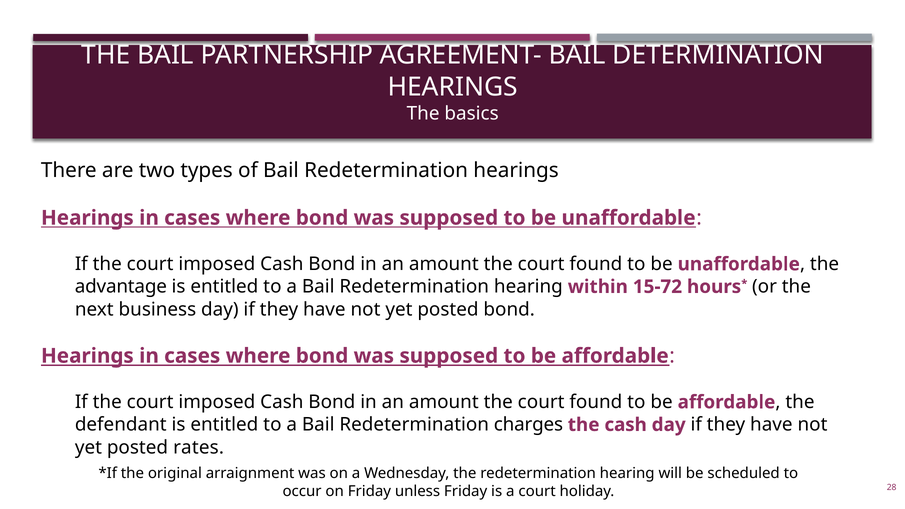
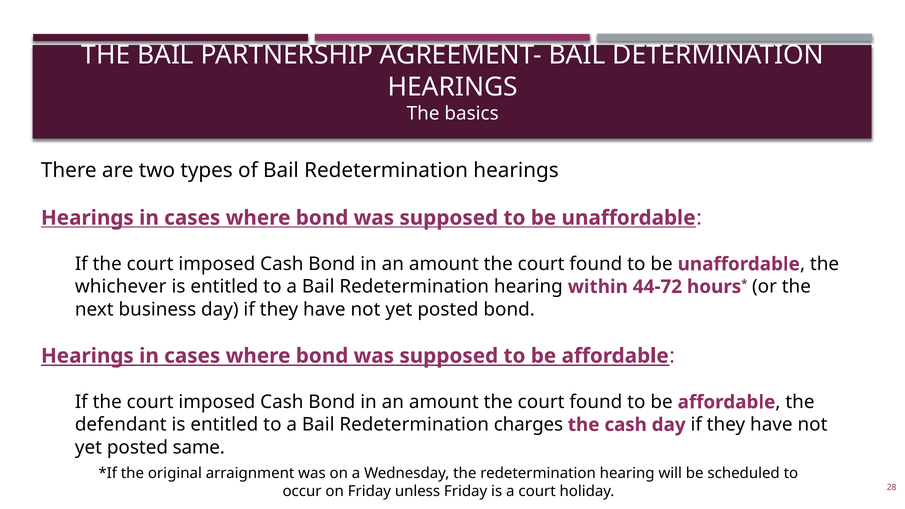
advantage: advantage -> whichever
15-72: 15-72 -> 44-72
rates: rates -> same
